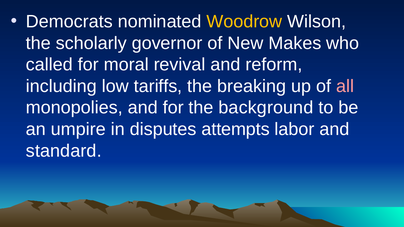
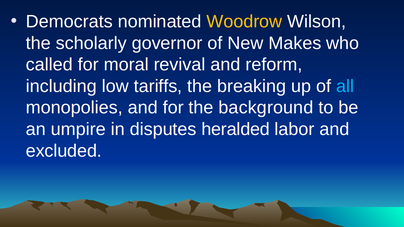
all colour: pink -> light blue
attempts: attempts -> heralded
standard: standard -> excluded
